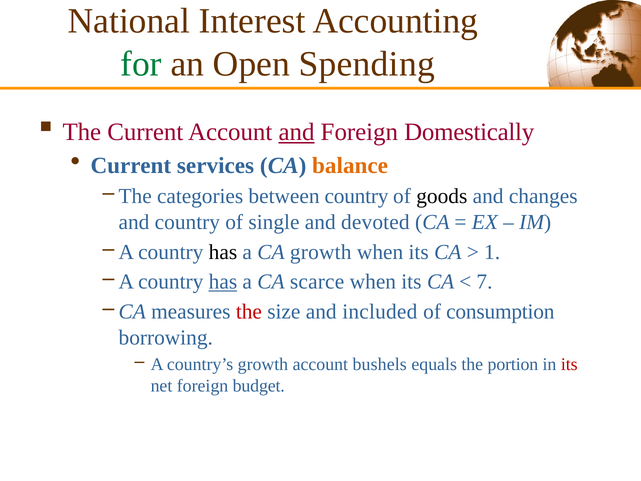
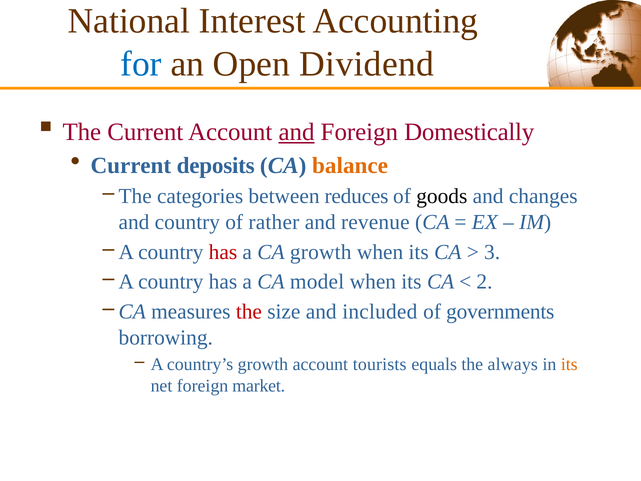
for colour: green -> blue
Spending: Spending -> Dividend
services: services -> deposits
between country: country -> reduces
single: single -> rather
devoted: devoted -> revenue
has at (223, 252) colour: black -> red
1: 1 -> 3
has at (223, 282) underline: present -> none
scarce: scarce -> model
7: 7 -> 2
consumption: consumption -> governments
bushels: bushels -> tourists
portion: portion -> always
its at (569, 364) colour: red -> orange
budget: budget -> market
